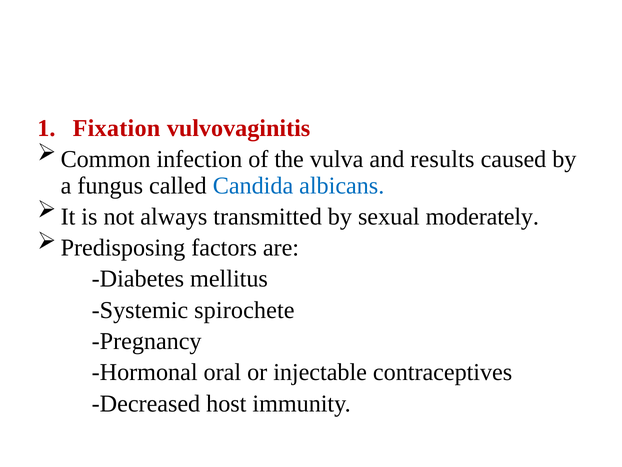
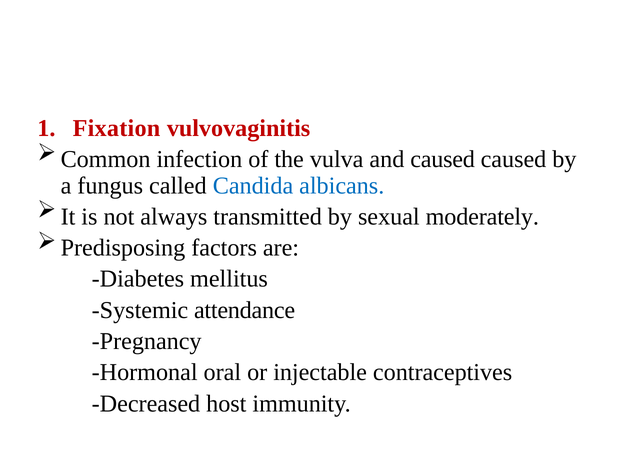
and results: results -> caused
spirochete: spirochete -> attendance
